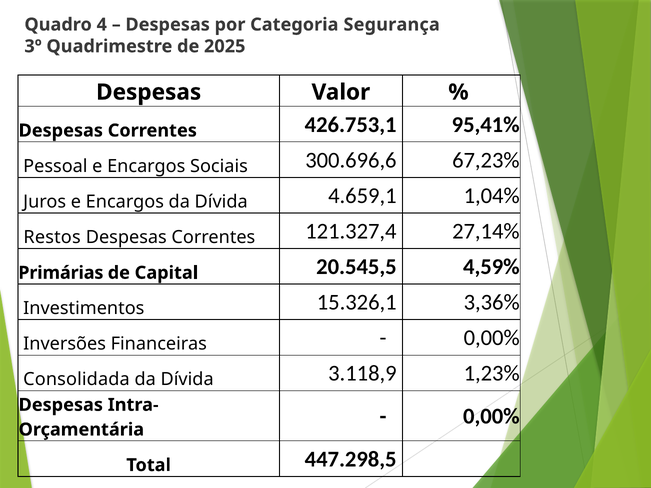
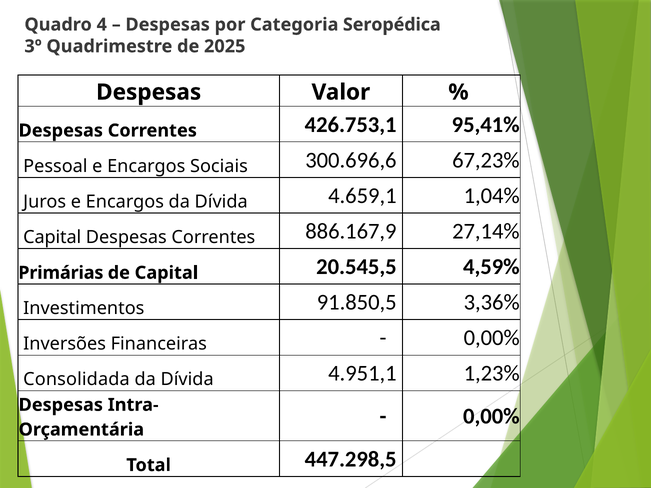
Segurança: Segurança -> Seropédica
Restos at (52, 237): Restos -> Capital
121.327,4: 121.327,4 -> 886.167,9
15.326,1: 15.326,1 -> 91.850,5
3.118,9: 3.118,9 -> 4.951,1
